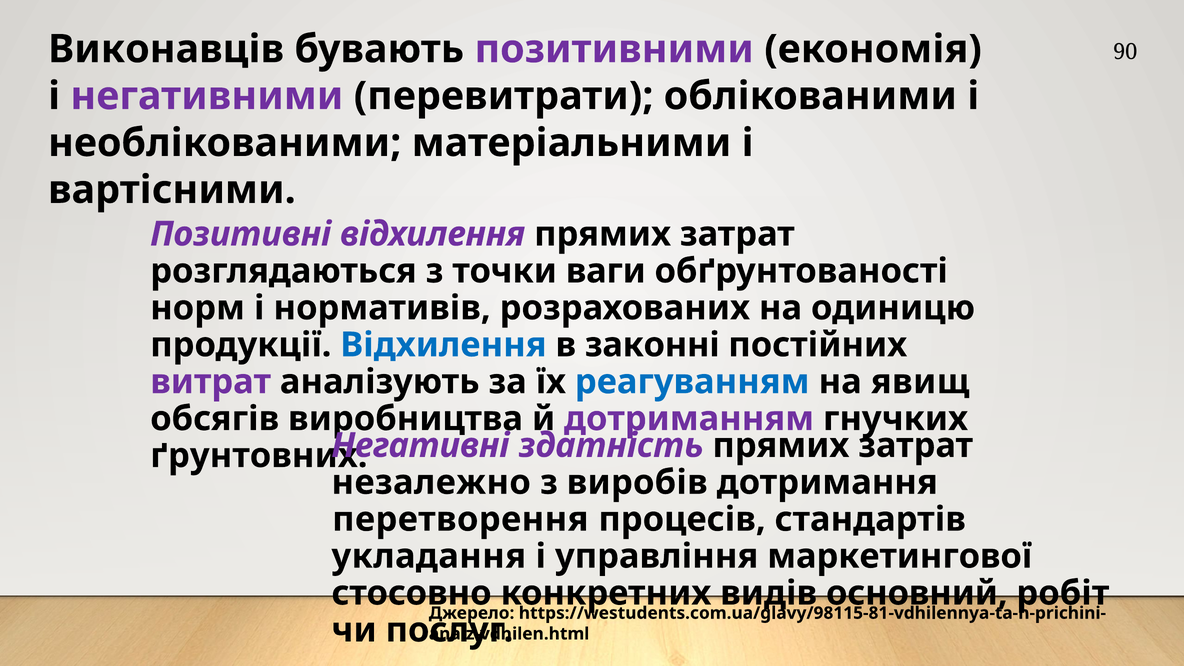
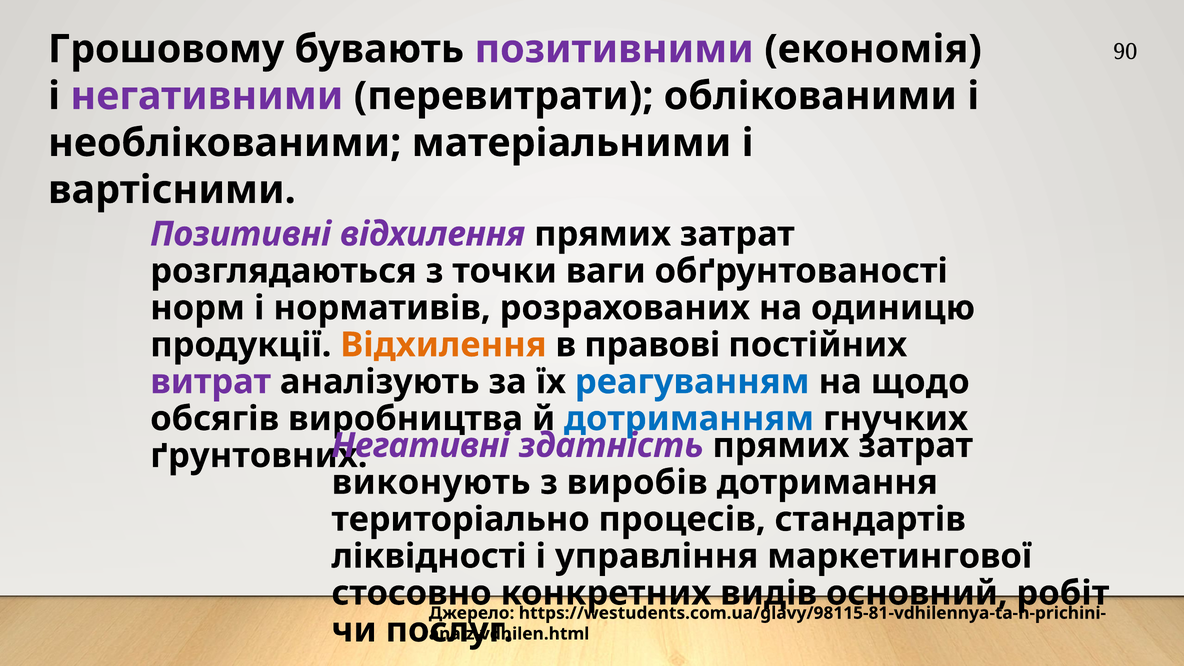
Виконавців: Виконавців -> Грошовому
Відхилення at (443, 345) colour: blue -> orange
законні: законні -> правові
явищ: явищ -> щодо
дотриманням colour: purple -> blue
незалежно: незалежно -> виконують
перетворення: перетворення -> територіально
укладання: укладання -> ліквідності
